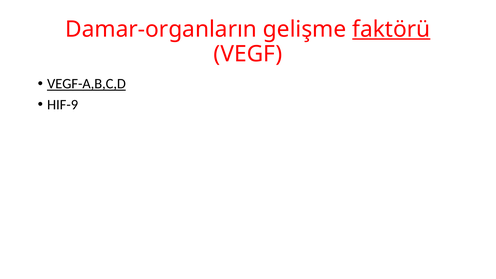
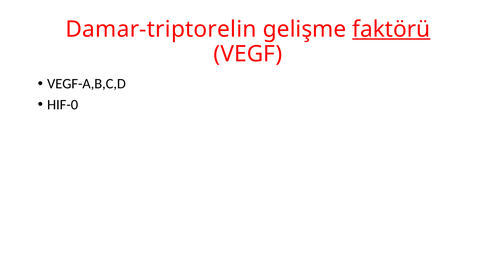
Damar-organların: Damar-organların -> Damar-triptorelin
VEGF-A,B,C,D underline: present -> none
HIF-9: HIF-9 -> HIF-0
